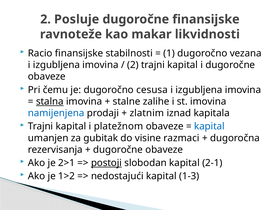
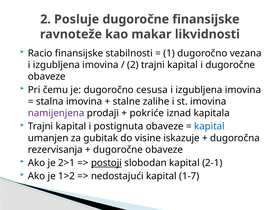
stalna underline: present -> none
namijenjena colour: blue -> purple
zlatnim: zlatnim -> pokriće
platežnom: platežnom -> postignuta
razmaci: razmaci -> iskazuje
1-3: 1-3 -> 1-7
